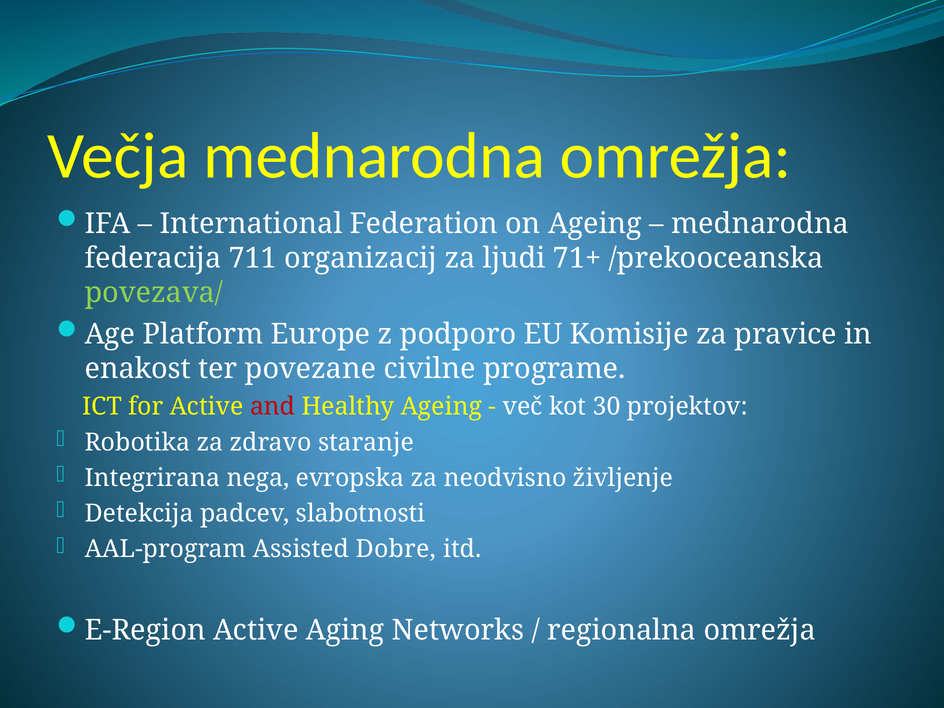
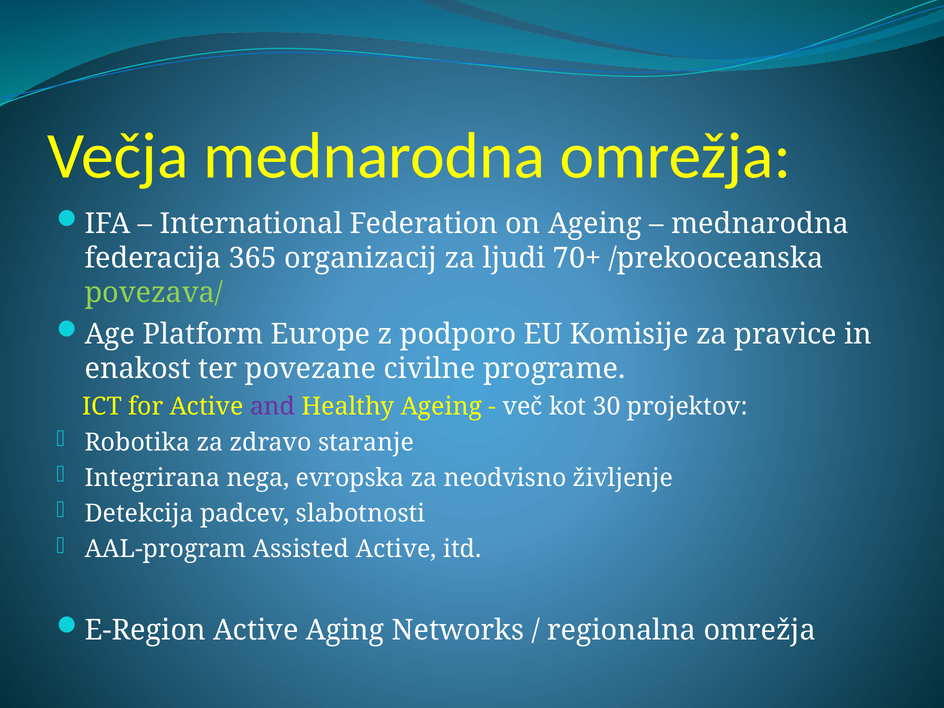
711: 711 -> 365
71+: 71+ -> 70+
and colour: red -> purple
Assisted Dobre: Dobre -> Active
